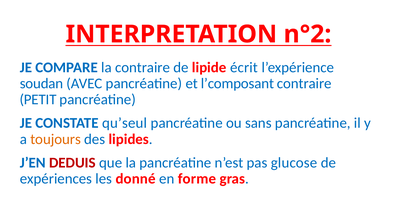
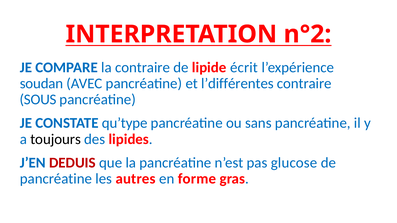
l’composant: l’composant -> l’différentes
PETIT: PETIT -> SOUS
qu’seul: qu’seul -> qu’type
toujours colour: orange -> black
expériences at (56, 179): expériences -> pancréatine
donné: donné -> autres
